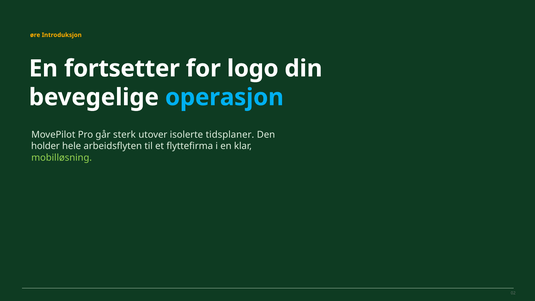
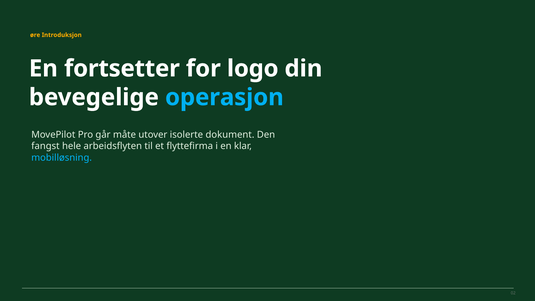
sterk: sterk -> måte
tidsplaner: tidsplaner -> dokument
holder: holder -> fangst
mobilløsning colour: light green -> light blue
